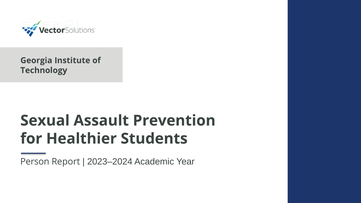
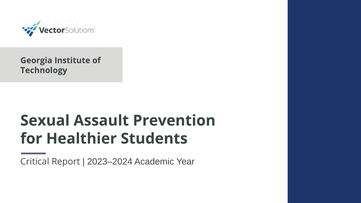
Person: Person -> Critical
